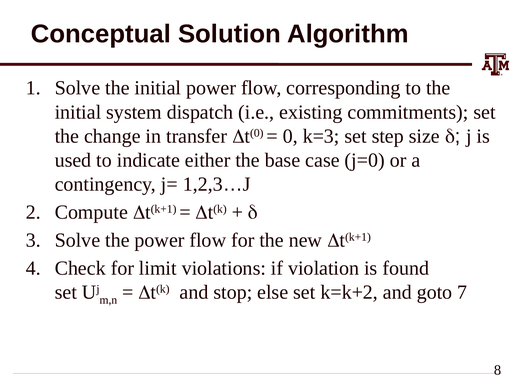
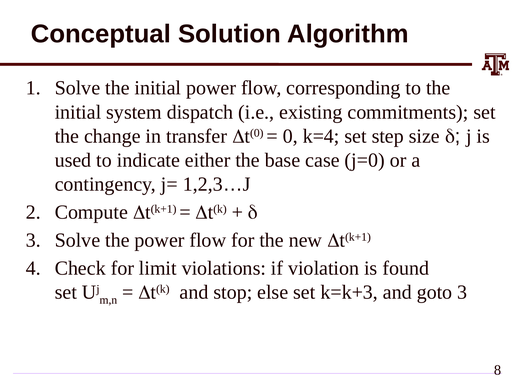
k=3: k=3 -> k=4
k=k+2: k=k+2 -> k=k+3
goto 7: 7 -> 3
